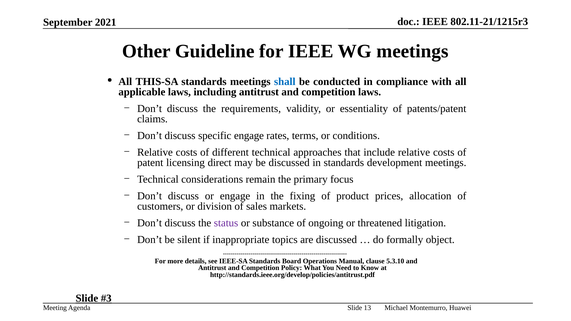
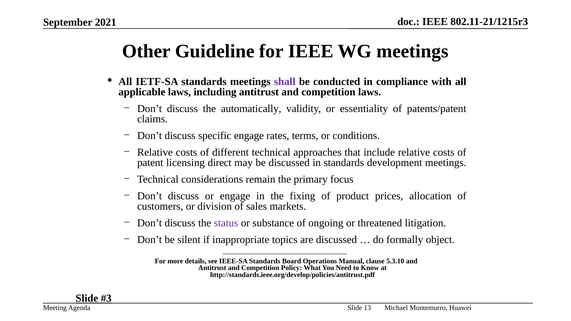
THIS-SA: THIS-SA -> IETF-SA
shall colour: blue -> purple
requirements: requirements -> automatically
